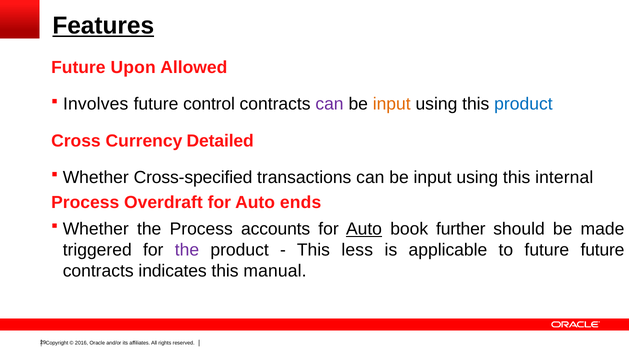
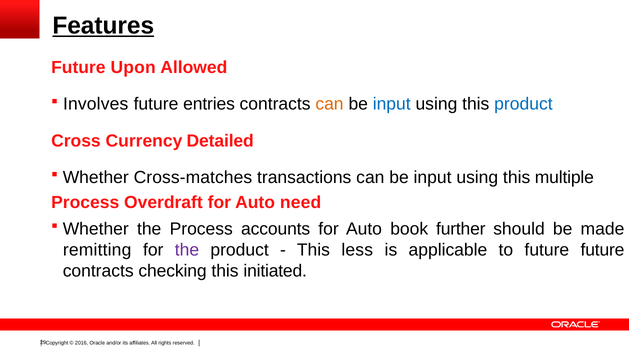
control: control -> entries
can at (330, 104) colour: purple -> orange
input at (392, 104) colour: orange -> blue
Cross-specified: Cross-specified -> Cross-matches
internal: internal -> multiple
ends: ends -> need
Auto at (364, 229) underline: present -> none
triggered: triggered -> remitting
indicates: indicates -> checking
manual: manual -> initiated
